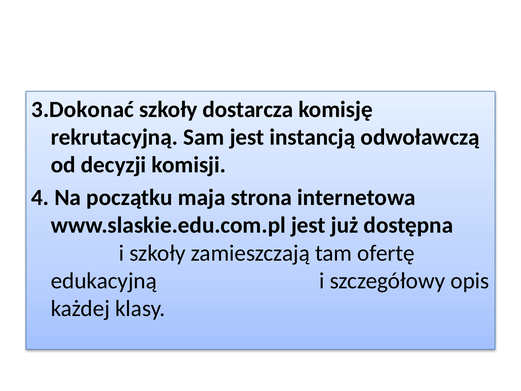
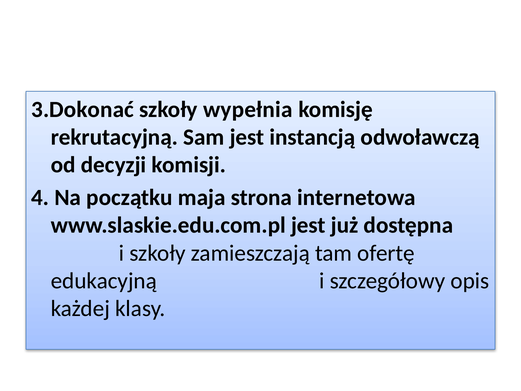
dostarcza: dostarcza -> wypełnia
